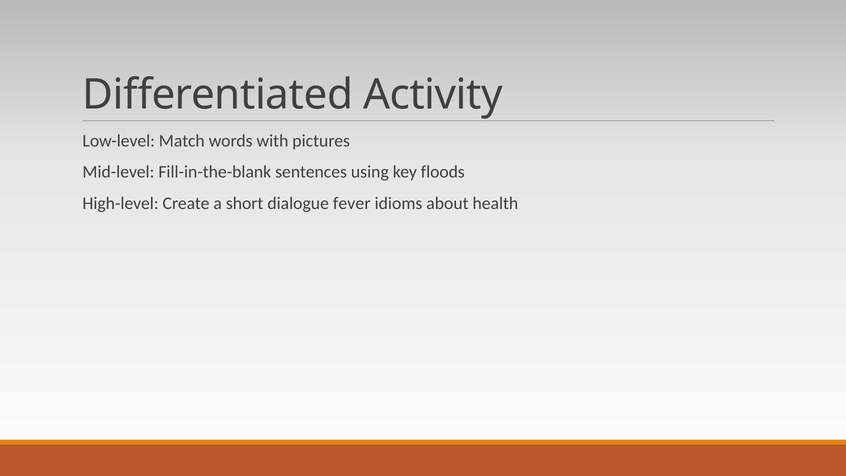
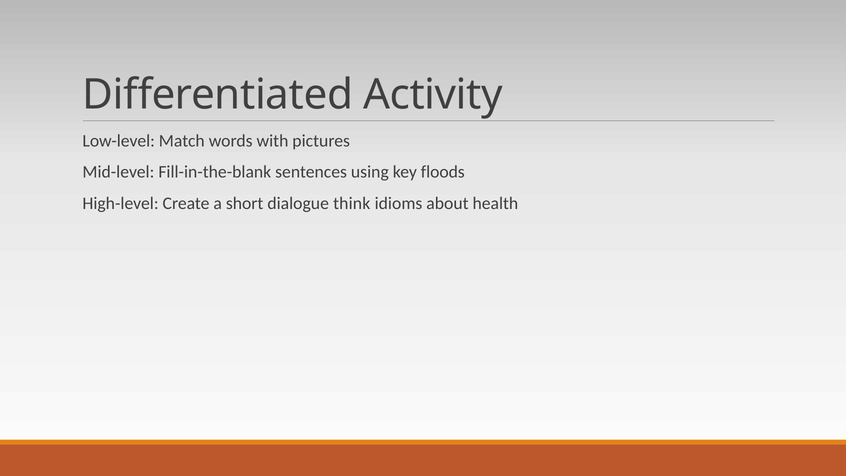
fever: fever -> think
